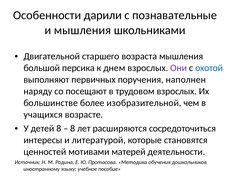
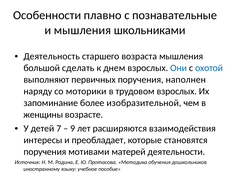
дарили: дарили -> плавно
Двигательной: Двигательной -> Деятельность
персика: персика -> сделать
Они colour: purple -> blue
посещают: посещают -> моторики
большинстве: большинстве -> запоминание
учащихся: учащихся -> женщины
детей 8: 8 -> 7
8 at (73, 128): 8 -> 9
сосредоточиться: сосредоточиться -> взаимодействия
литературой: литературой -> преобладает
ценностей at (45, 152): ценностей -> поручения
